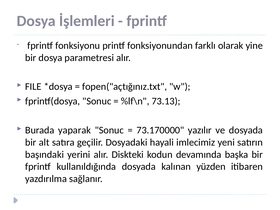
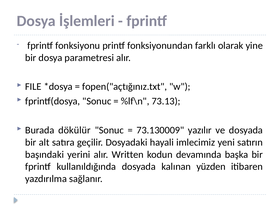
yaparak: yaparak -> dökülür
73.170000: 73.170000 -> 73.130009
Diskteki: Diskteki -> Written
